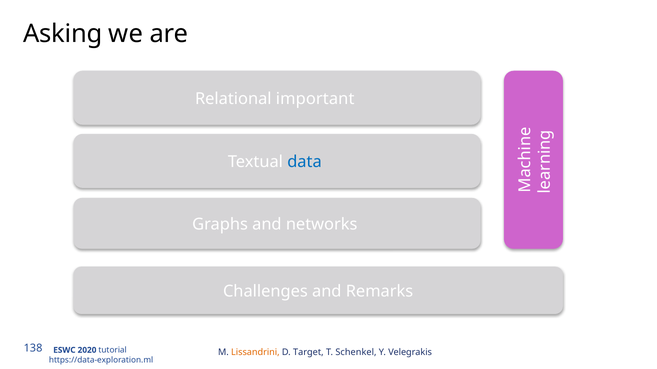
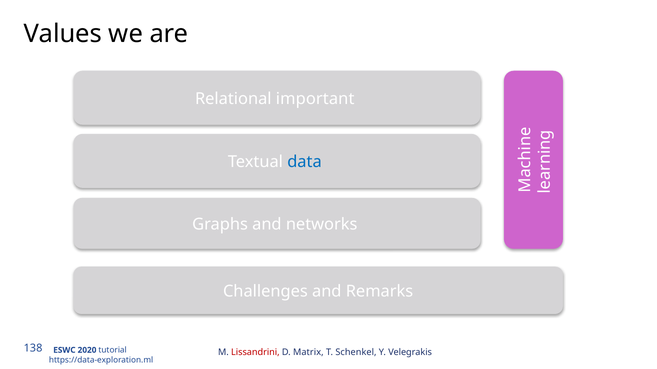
Asking: Asking -> Values
Lissandrini colour: orange -> red
Target: Target -> Matrix
